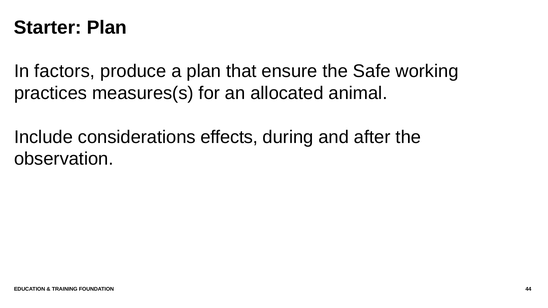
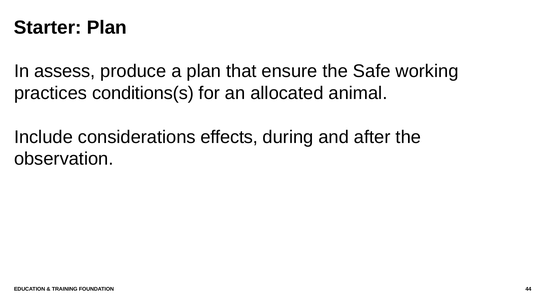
factors: factors -> assess
measures(s: measures(s -> conditions(s
